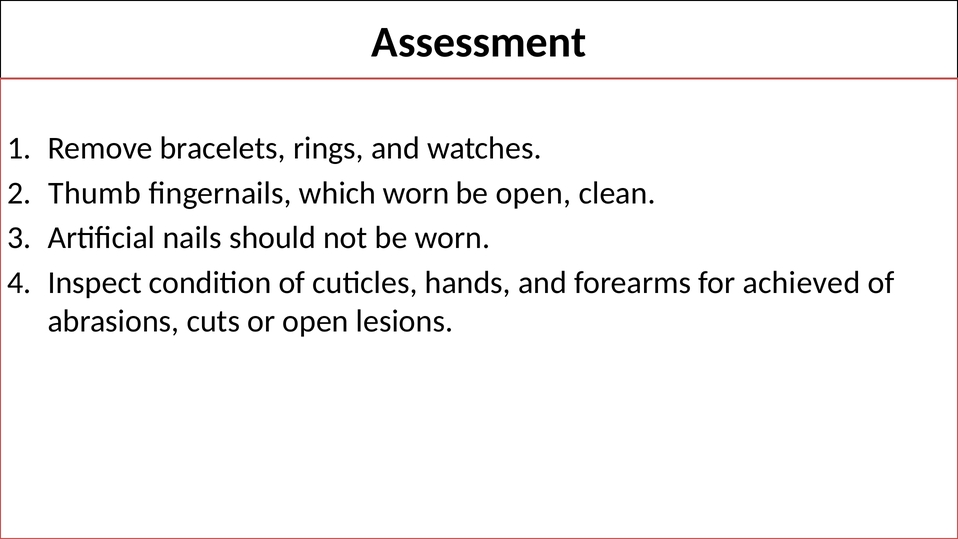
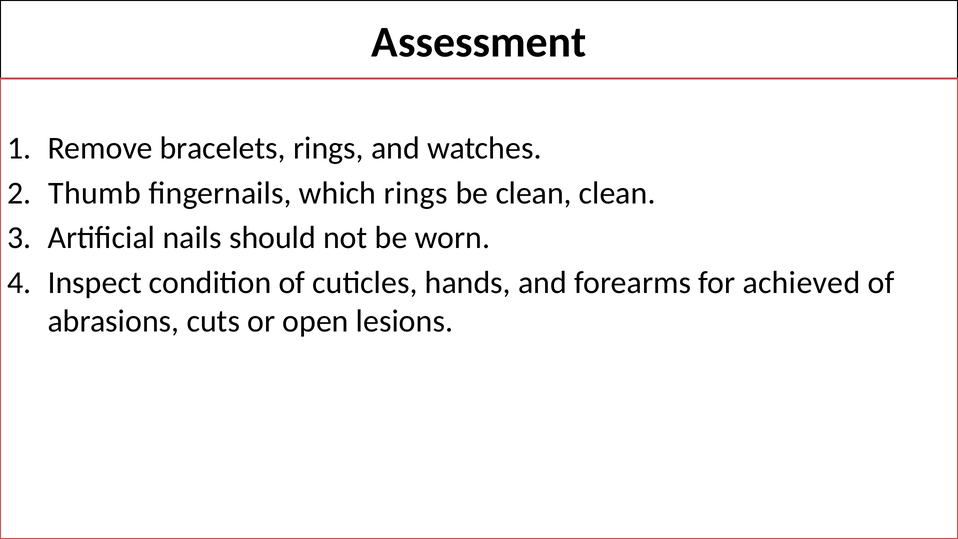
which worn: worn -> rings
be open: open -> clean
